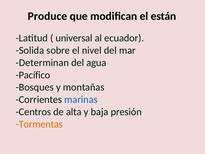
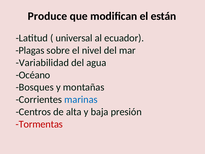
Solida: Solida -> Plagas
Determinan: Determinan -> Variabilidad
Pacífico: Pacífico -> Océano
Tormentas colour: orange -> red
